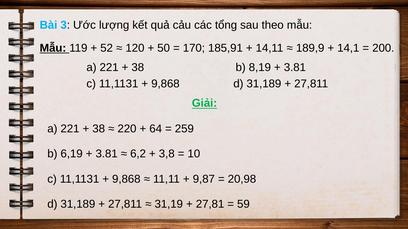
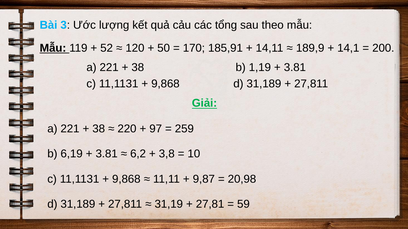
8,19: 8,19 -> 1,19
64: 64 -> 97
